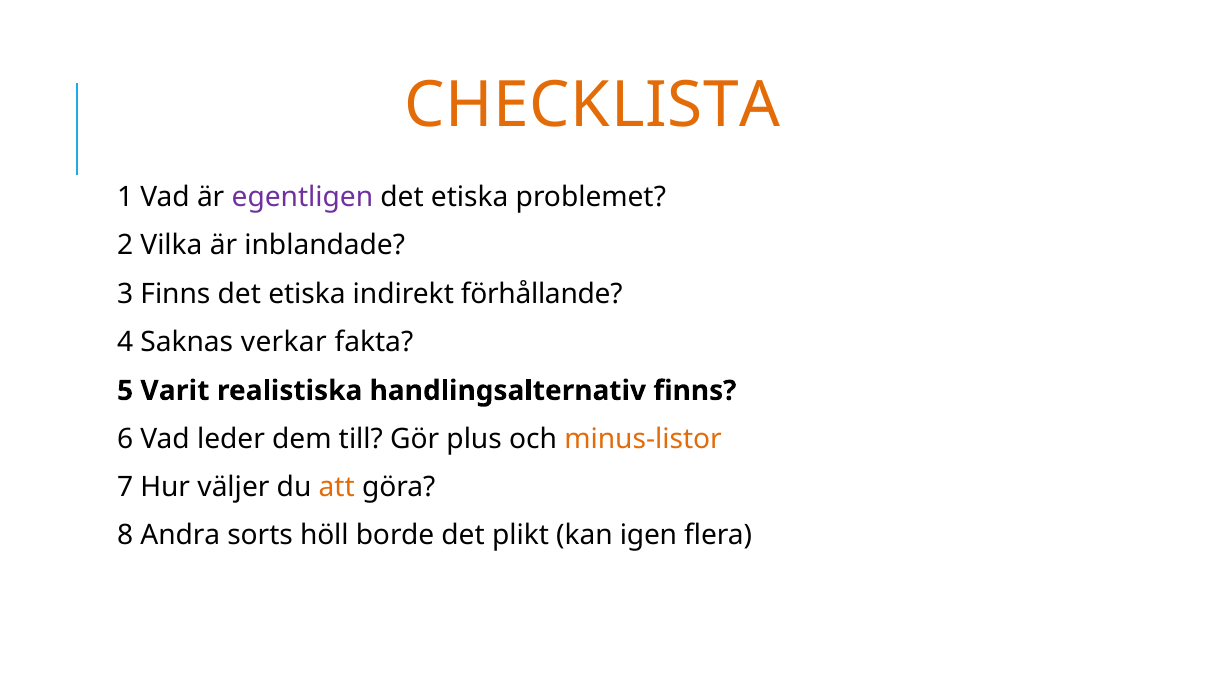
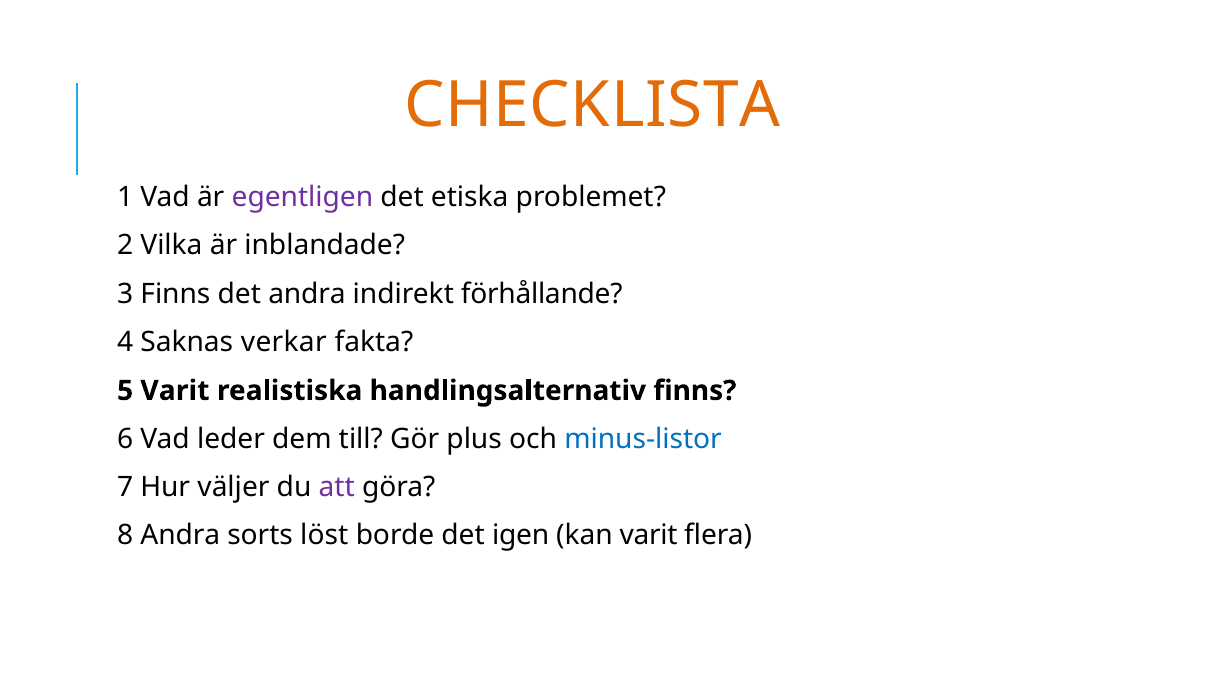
Finns det etiska: etiska -> andra
minus-listor colour: orange -> blue
att colour: orange -> purple
höll: höll -> löst
plikt: plikt -> igen
kan igen: igen -> varit
